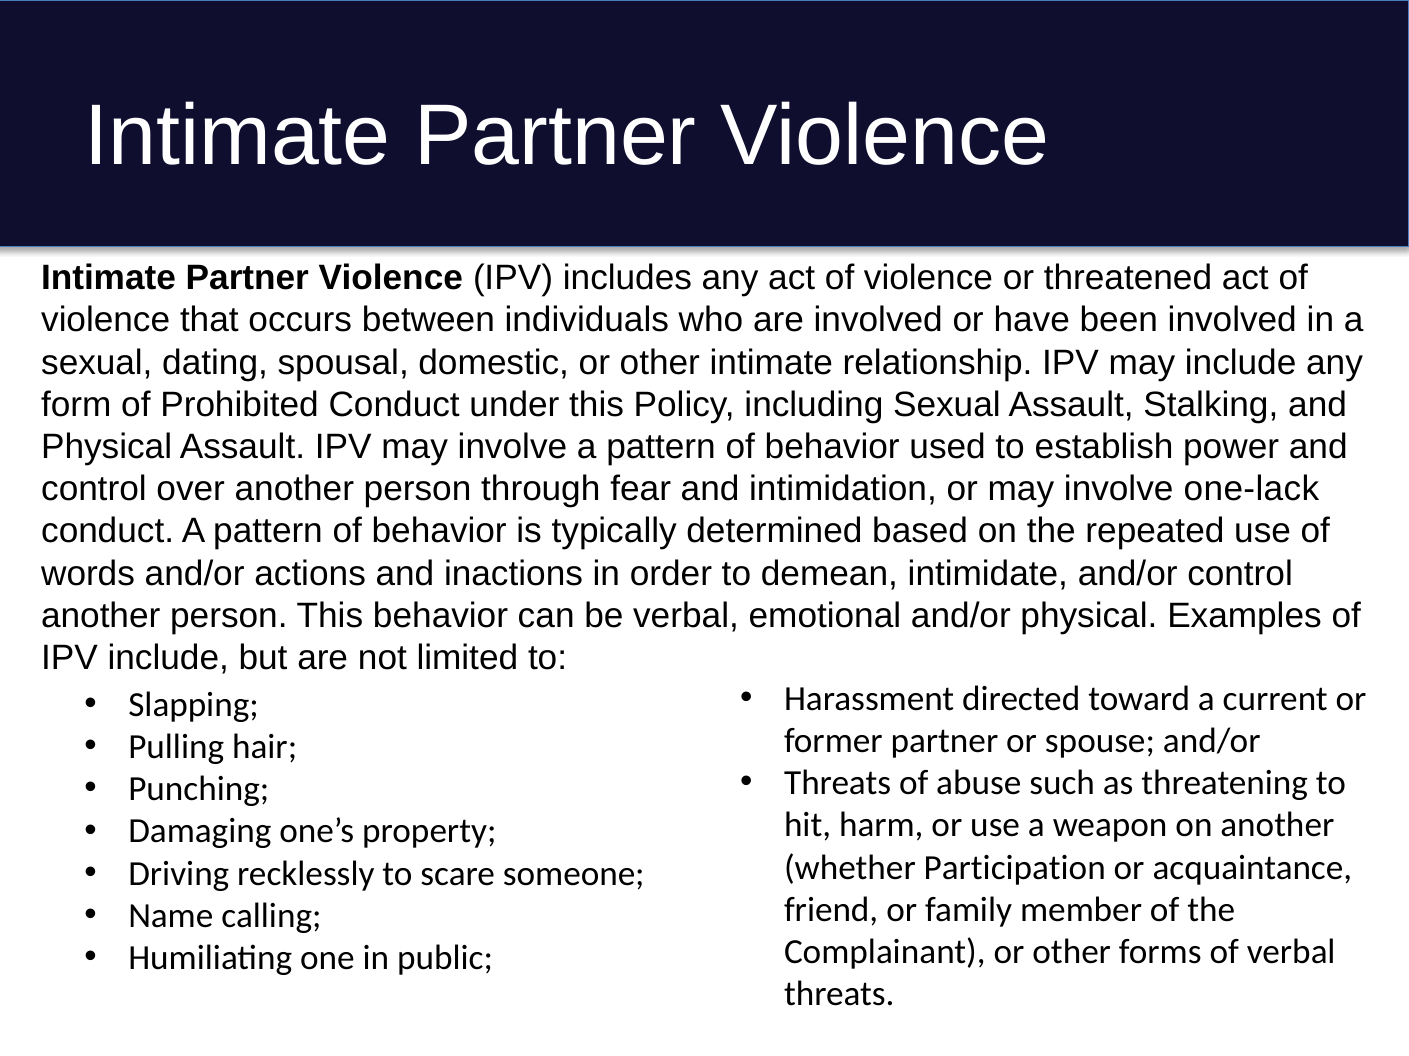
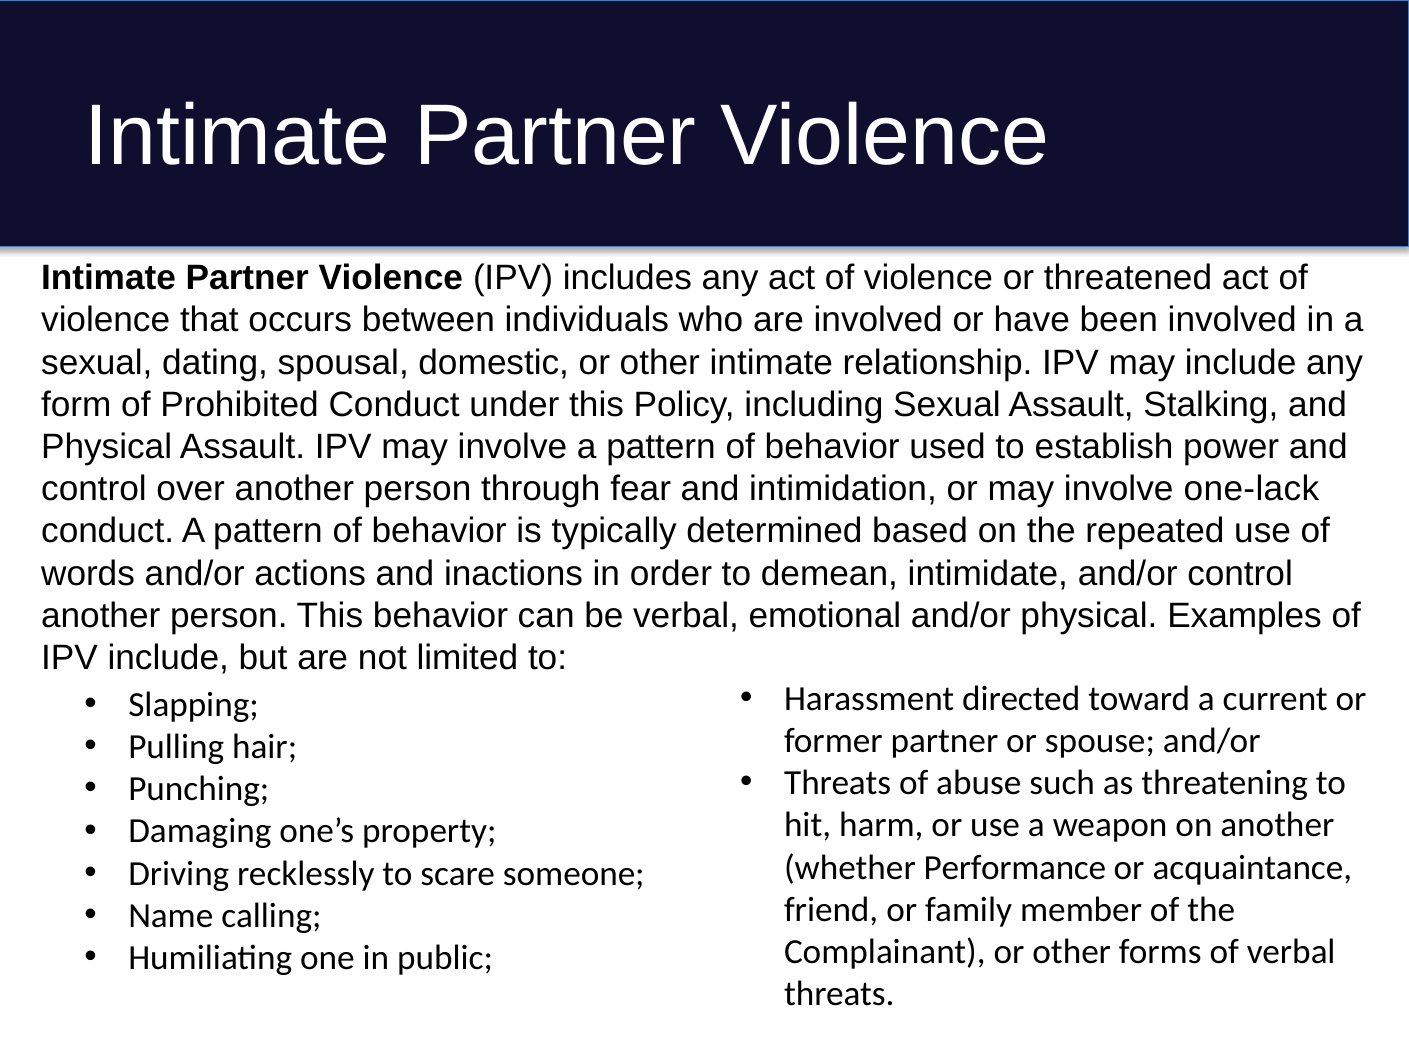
Participation: Participation -> Performance
